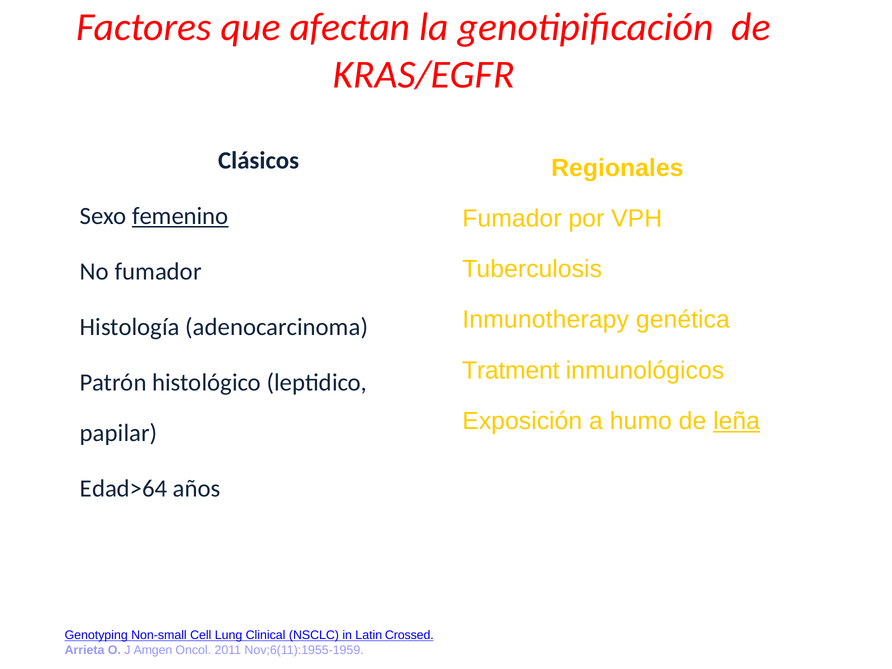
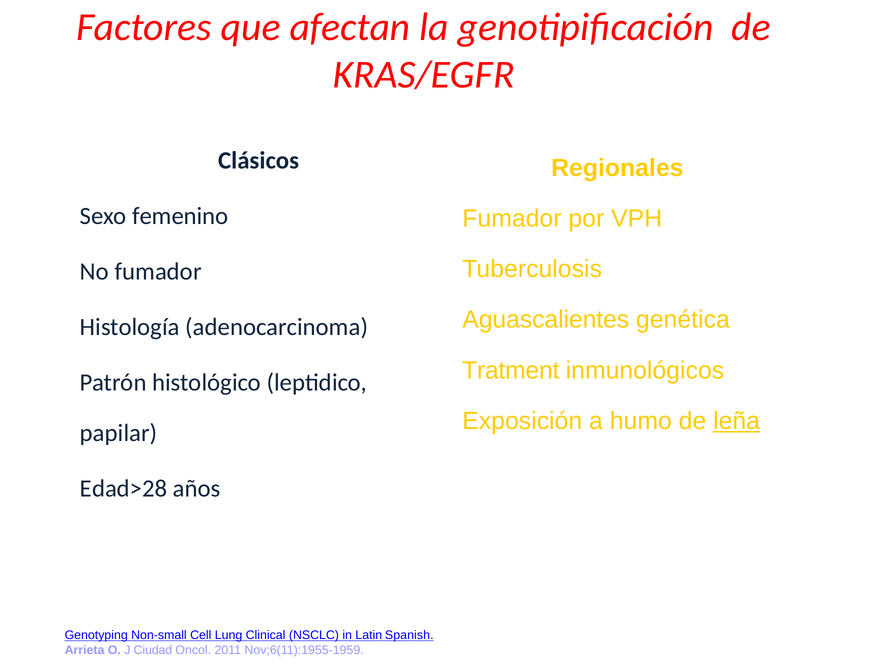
femenino underline: present -> none
Inmunotherapy: Inmunotherapy -> Aguascalientes
Edad>64: Edad>64 -> Edad>28
Crossed: Crossed -> Spanish
Amgen: Amgen -> Ciudad
